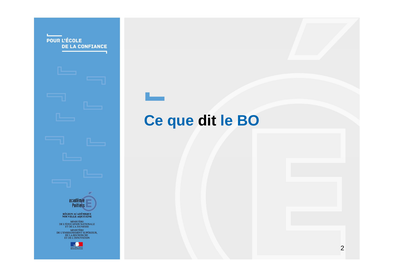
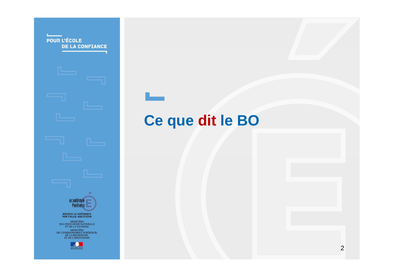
dit colour: black -> red
